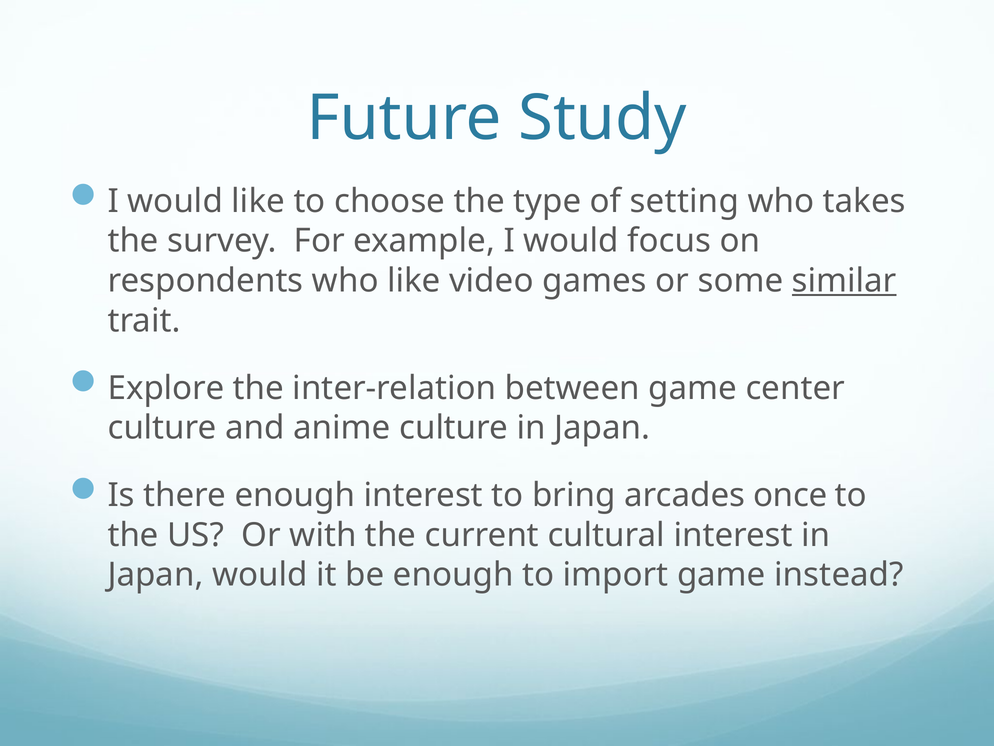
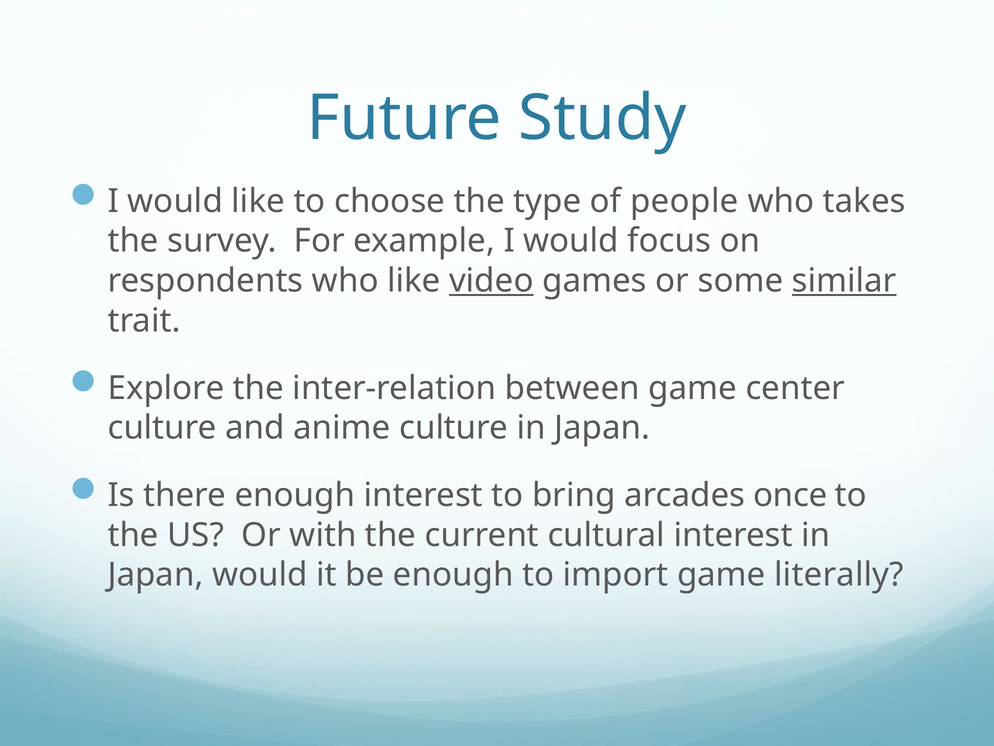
setting: setting -> people
video underline: none -> present
instead: instead -> literally
